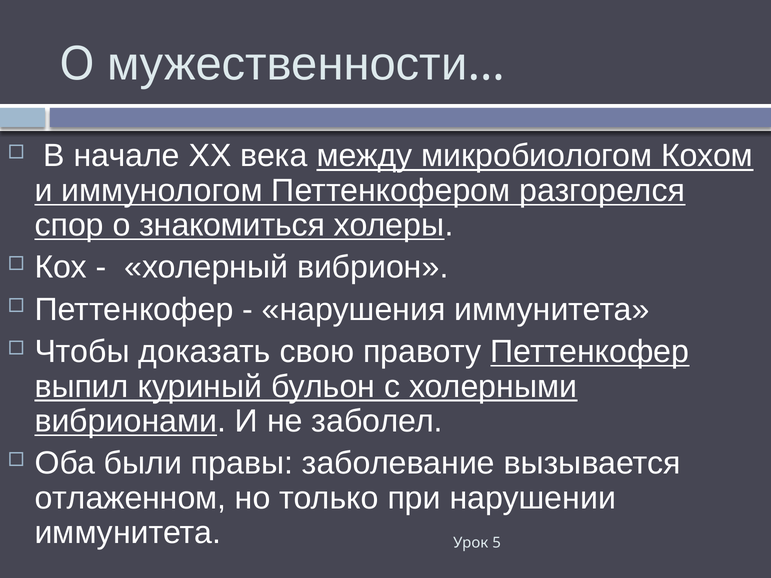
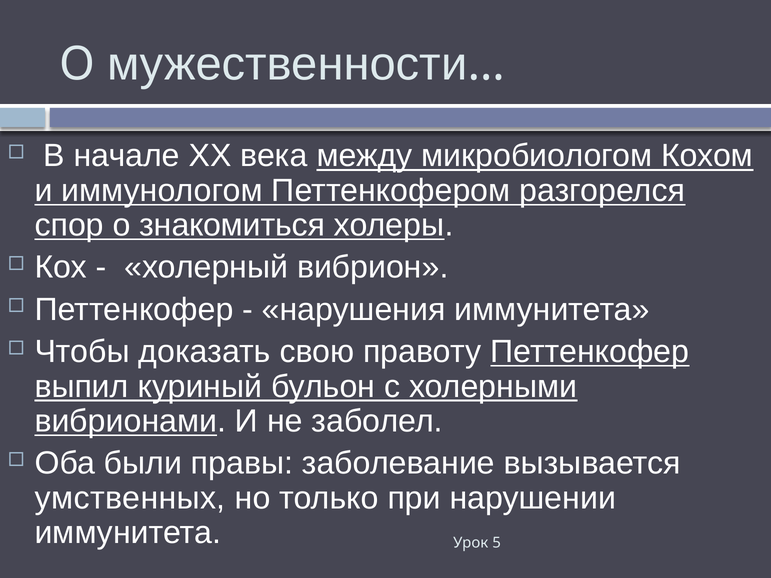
отлаженном: отлаженном -> умственных
